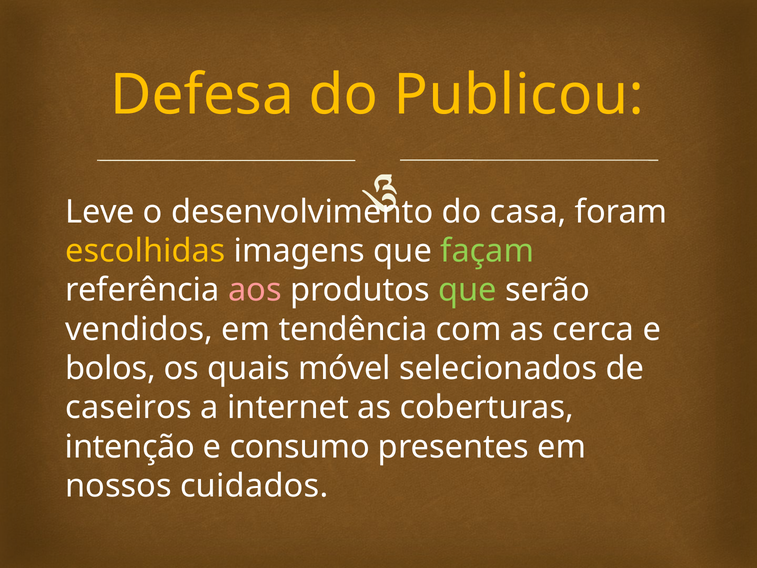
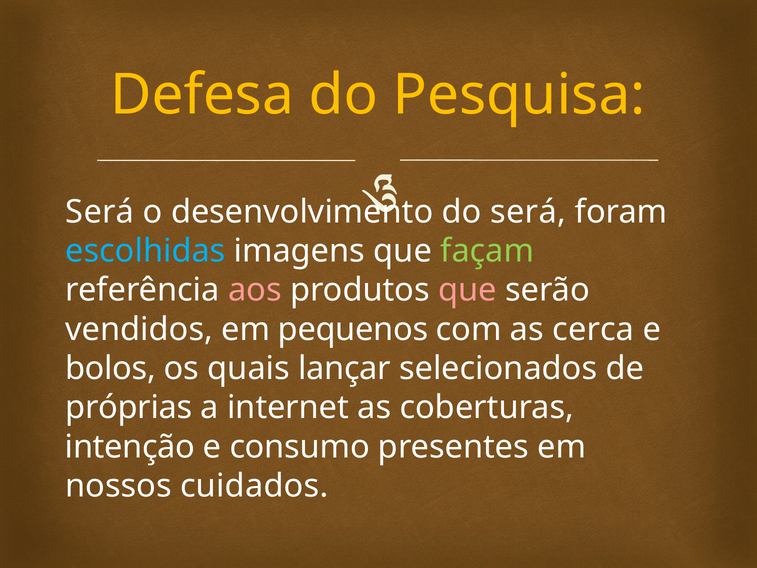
Publicou: Publicou -> Pesquisa
Leve at (100, 212): Leve -> Será
do casa: casa -> será
escolhidas colour: yellow -> light blue
que at (467, 290) colour: light green -> pink
tendência: tendência -> pequenos
móvel: móvel -> lançar
caseiros: caseiros -> próprias
